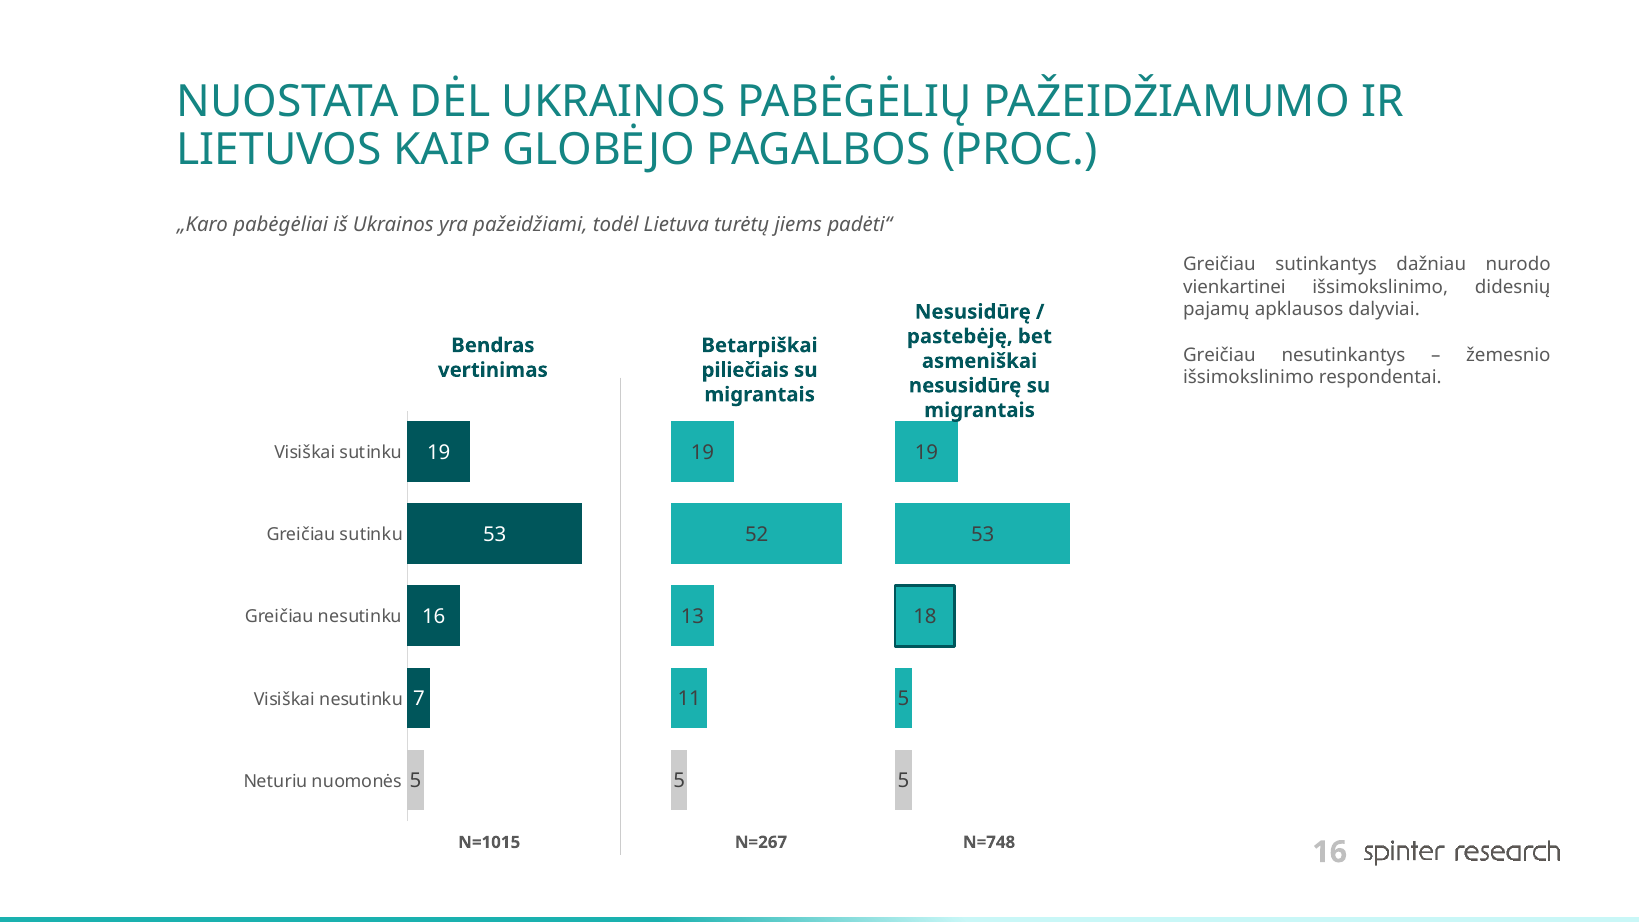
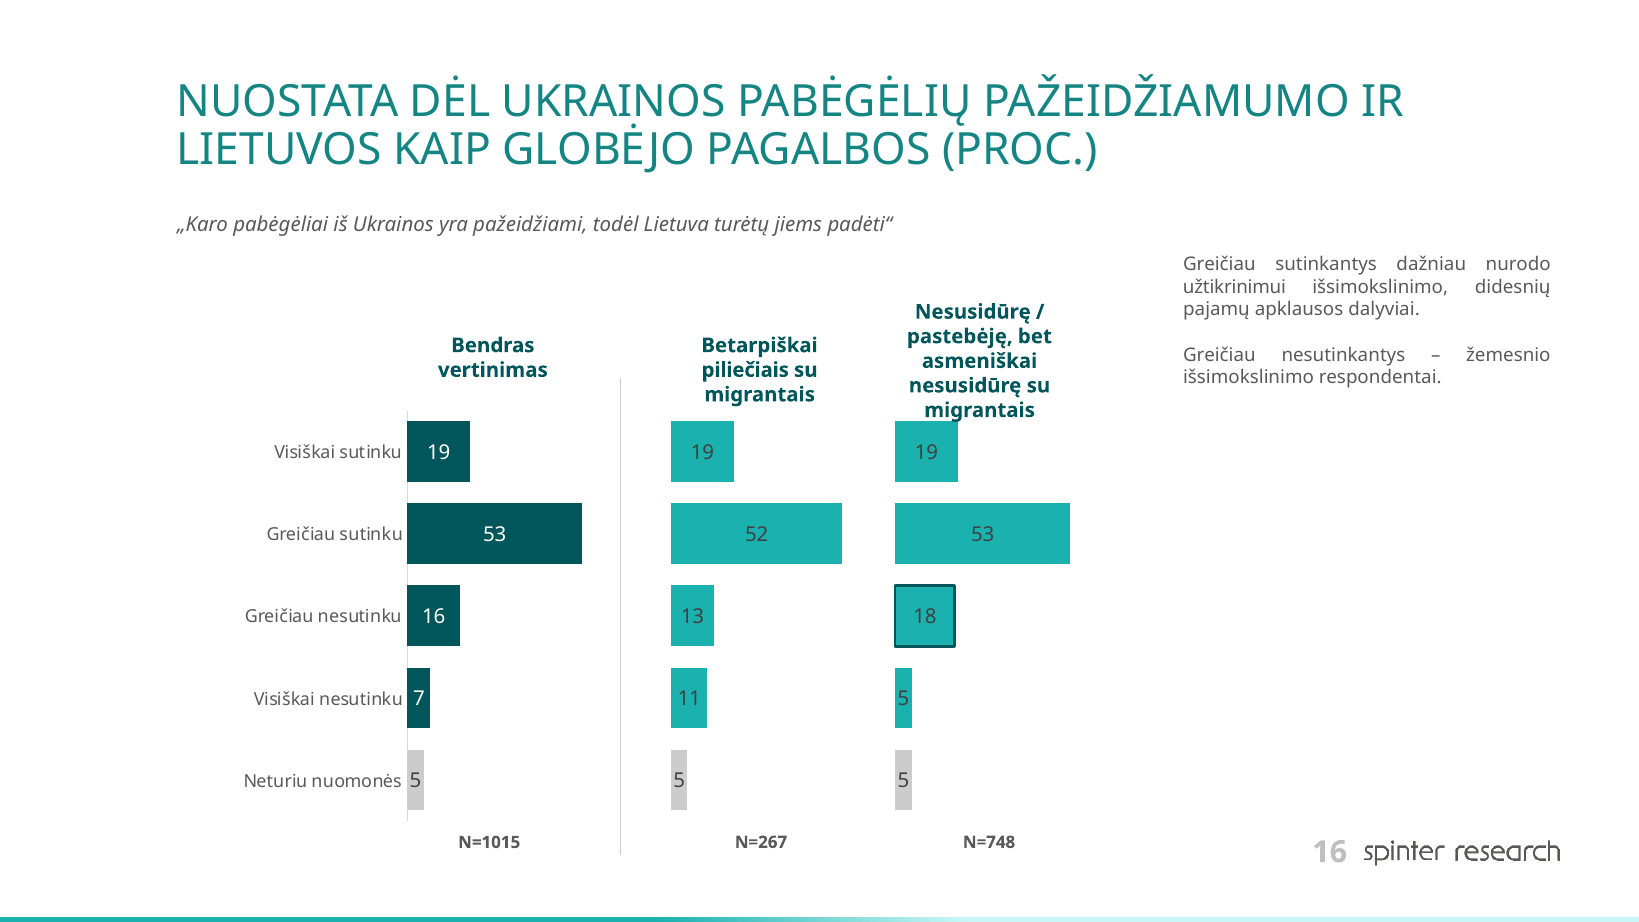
vienkartinei: vienkartinei -> užtikrinimui
